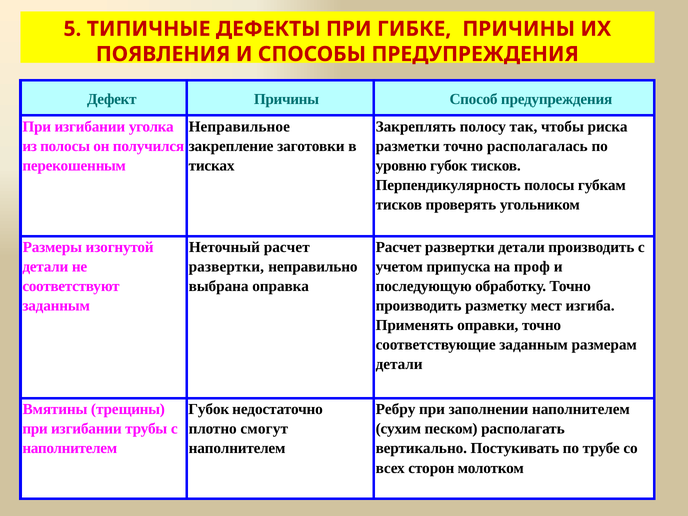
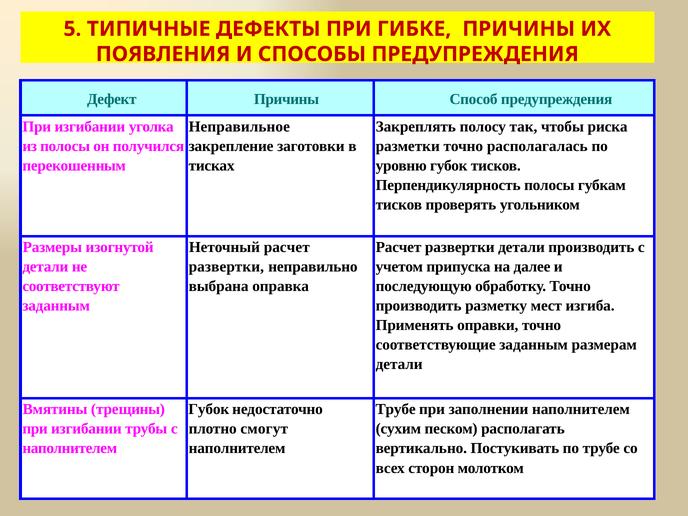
проф: проф -> далее
Ребру at (396, 409): Ребру -> Трубе
